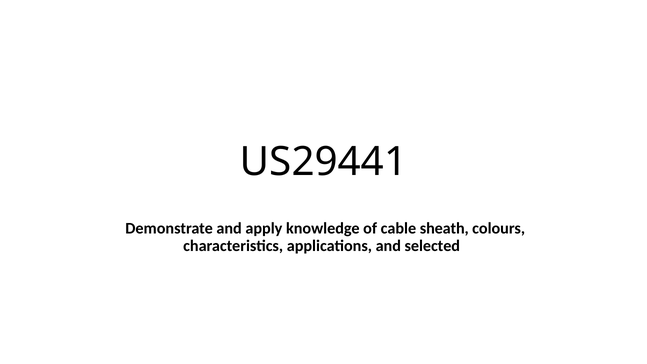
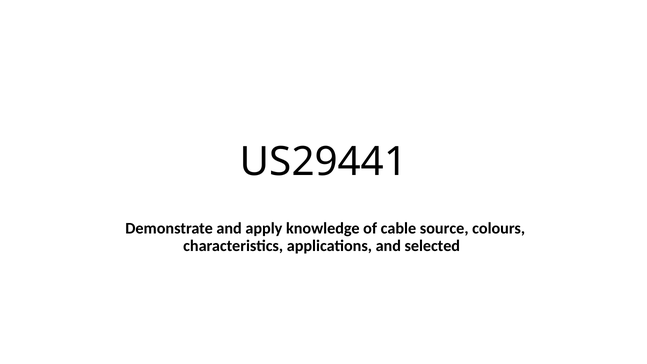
sheath: sheath -> source
